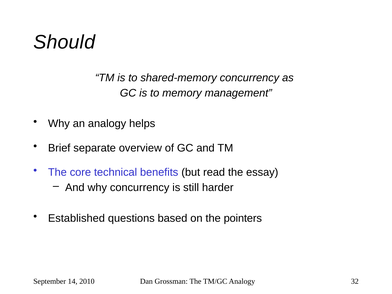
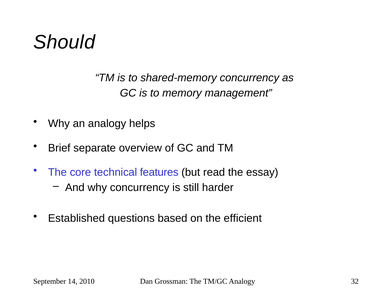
benefits: benefits -> features
pointers: pointers -> efficient
